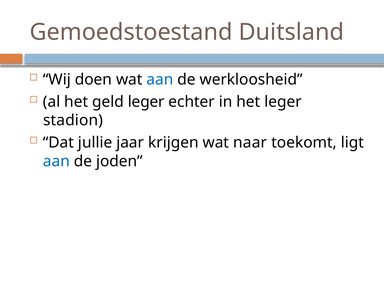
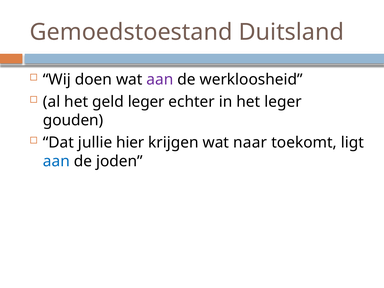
aan at (160, 79) colour: blue -> purple
stadion: stadion -> gouden
jaar: jaar -> hier
